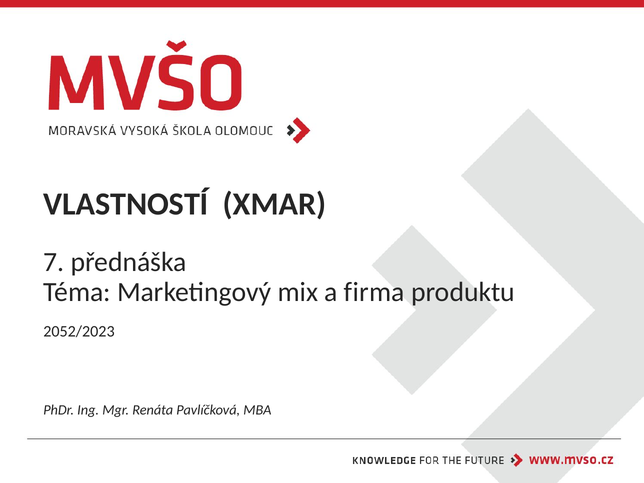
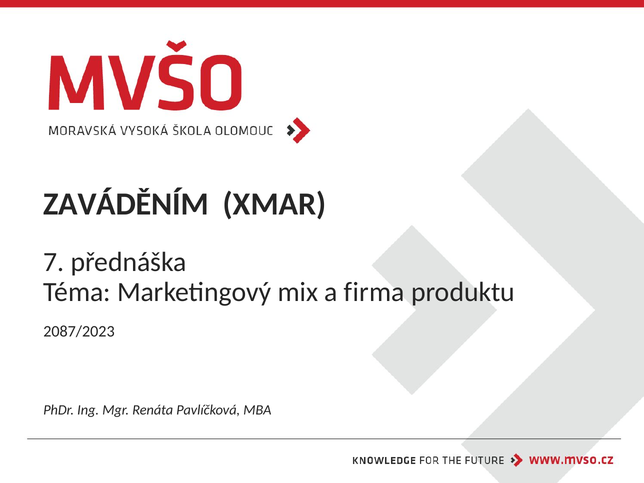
VLASTNOSTÍ: VLASTNOSTÍ -> ZAVÁDĚNÍM
2052/2023: 2052/2023 -> 2087/2023
